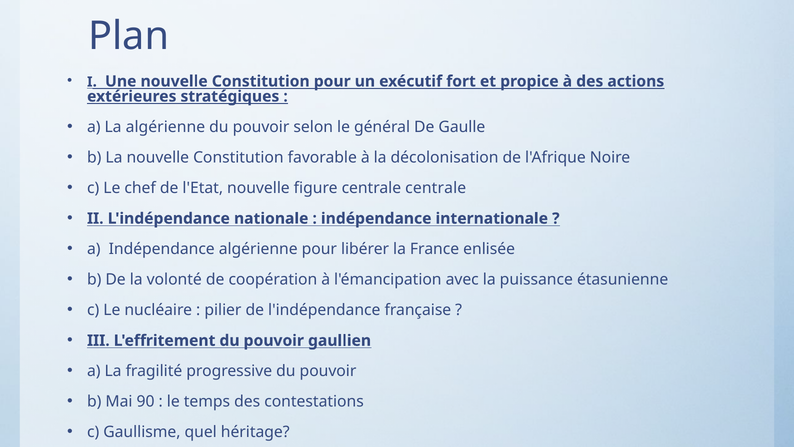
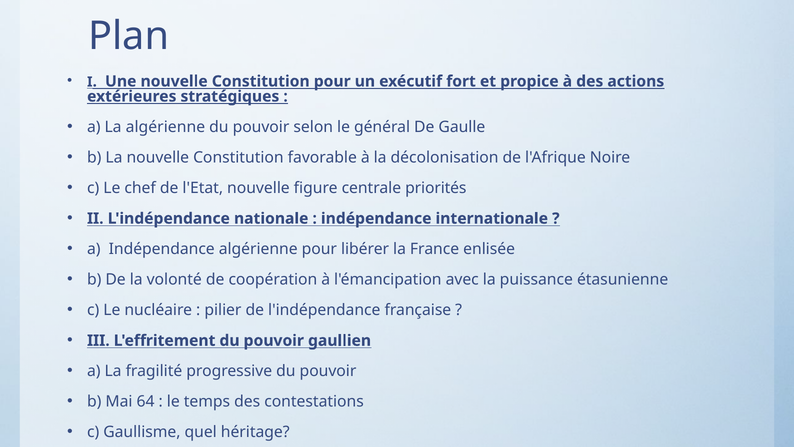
centrale centrale: centrale -> priorités
90: 90 -> 64
